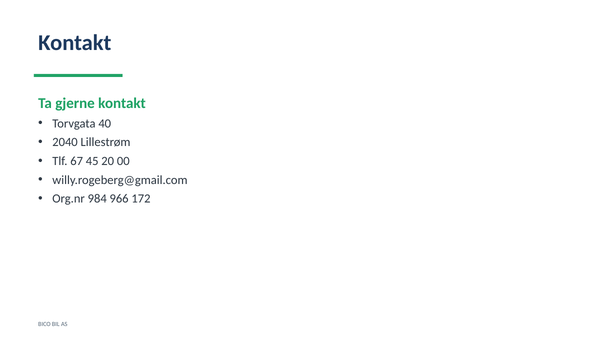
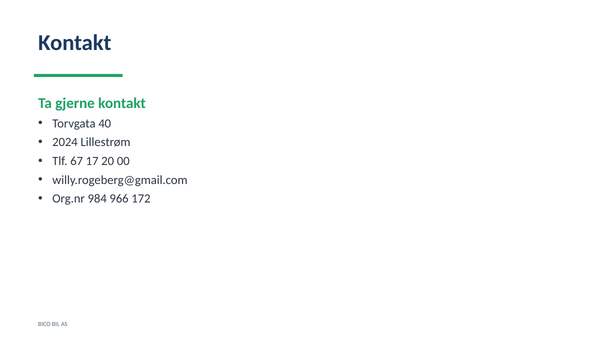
2040: 2040 -> 2024
45: 45 -> 17
